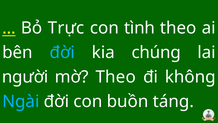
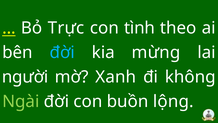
chúng: chúng -> mừng
mờ Theo: Theo -> Xanh
Ngài colour: light blue -> light green
táng: táng -> lộng
